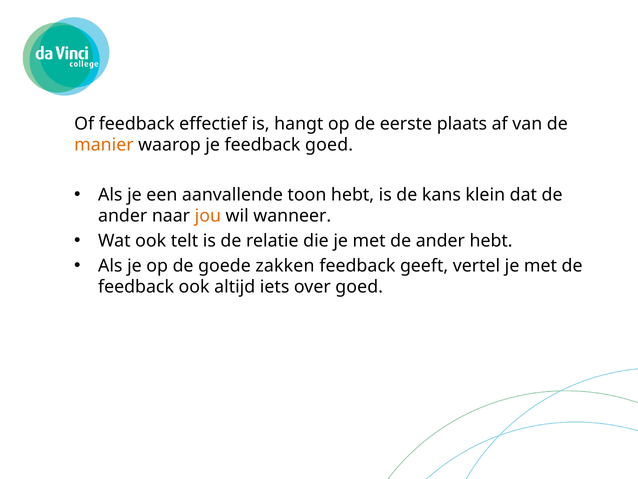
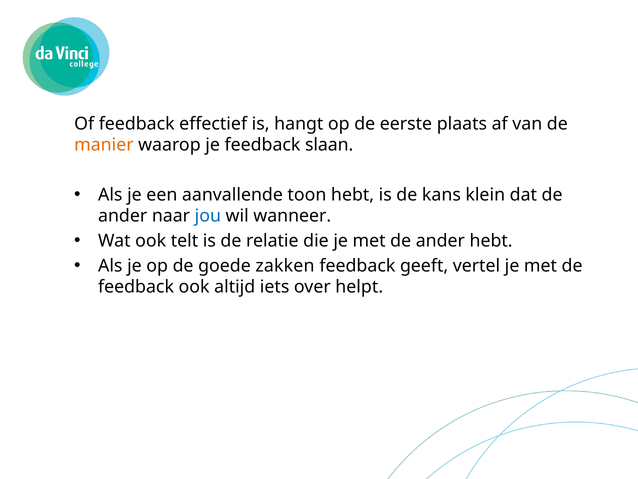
feedback goed: goed -> slaan
jou colour: orange -> blue
over goed: goed -> helpt
